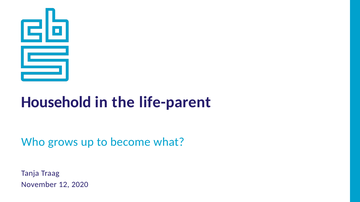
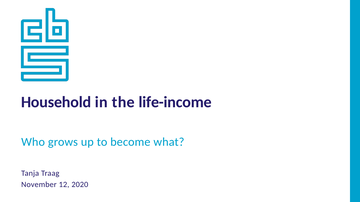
life-parent: life-parent -> life-income
